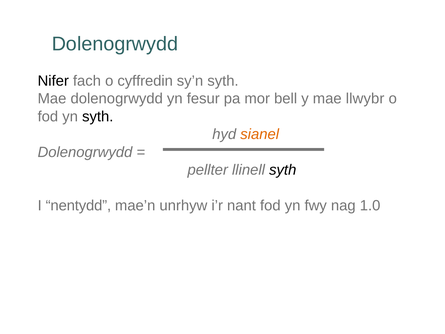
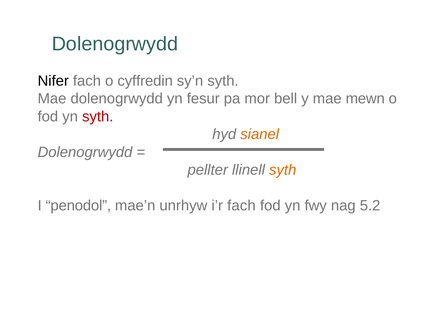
llwybr: llwybr -> mewn
syth at (98, 116) colour: black -> red
syth at (283, 170) colour: black -> orange
nentydd: nentydd -> penodol
i’r nant: nant -> fach
1.0: 1.0 -> 5.2
